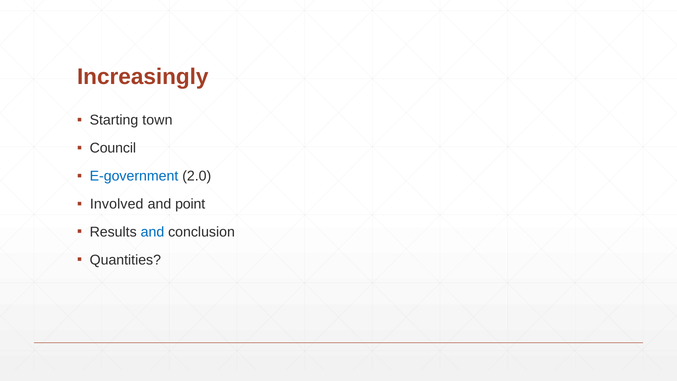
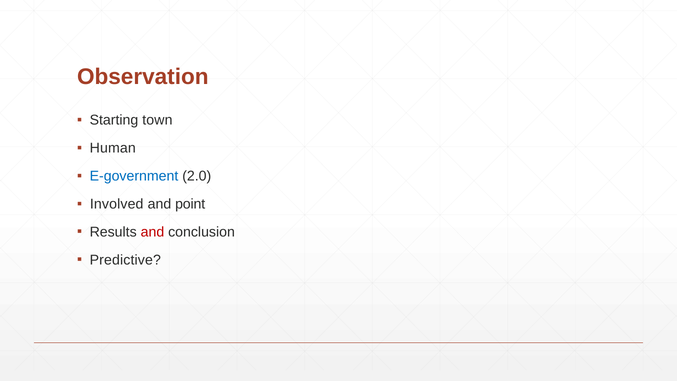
Increasingly: Increasingly -> Observation
Council: Council -> Human
and at (152, 232) colour: blue -> red
Quantities: Quantities -> Predictive
